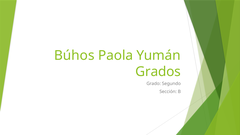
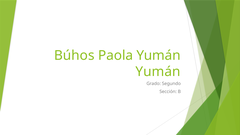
Grados at (158, 72): Grados -> Yumán
